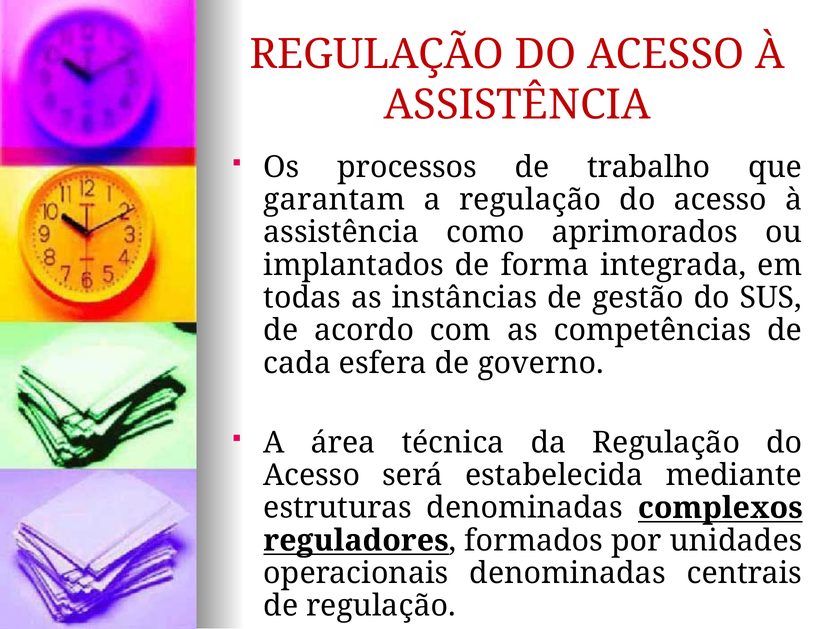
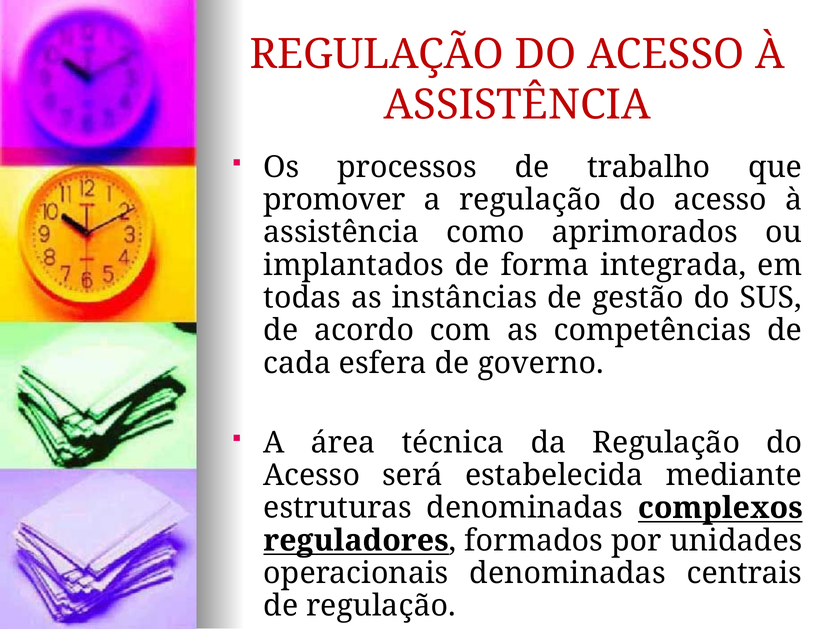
garantam: garantam -> promover
